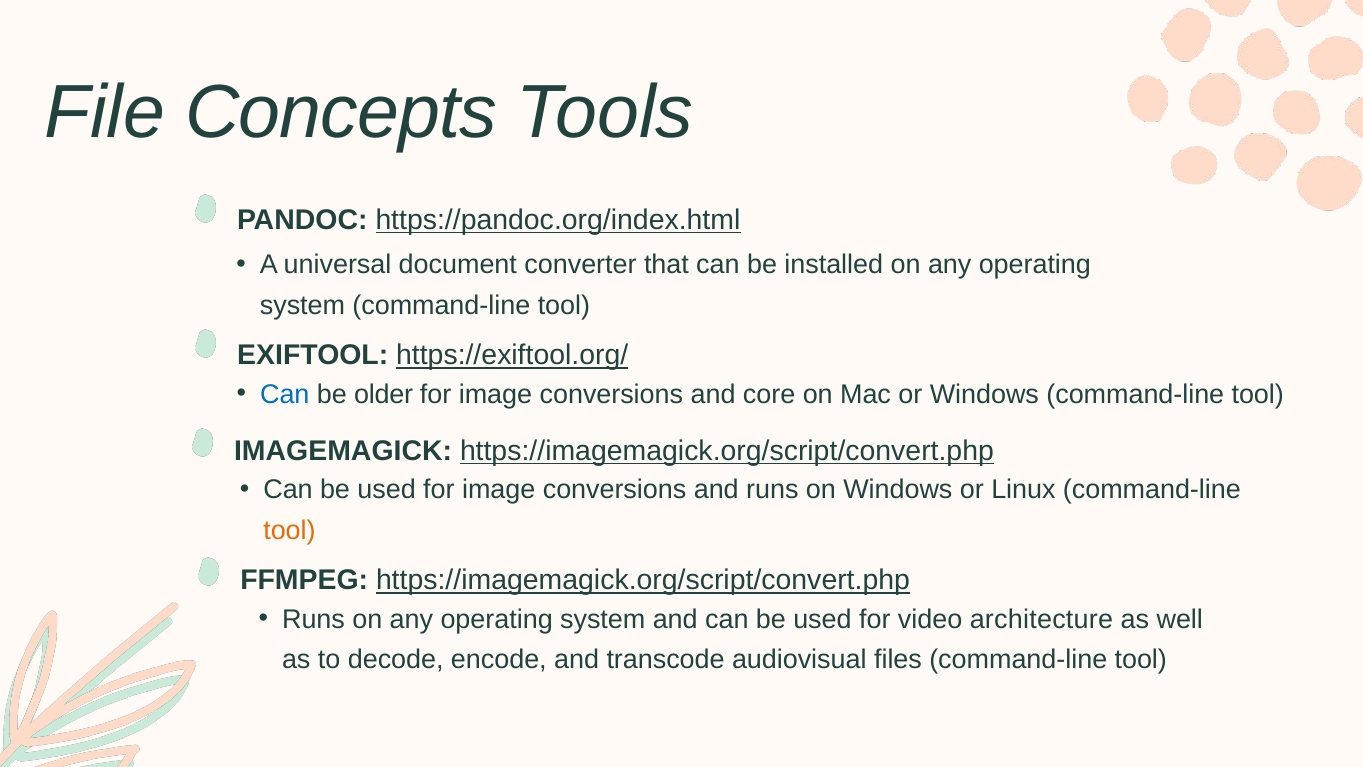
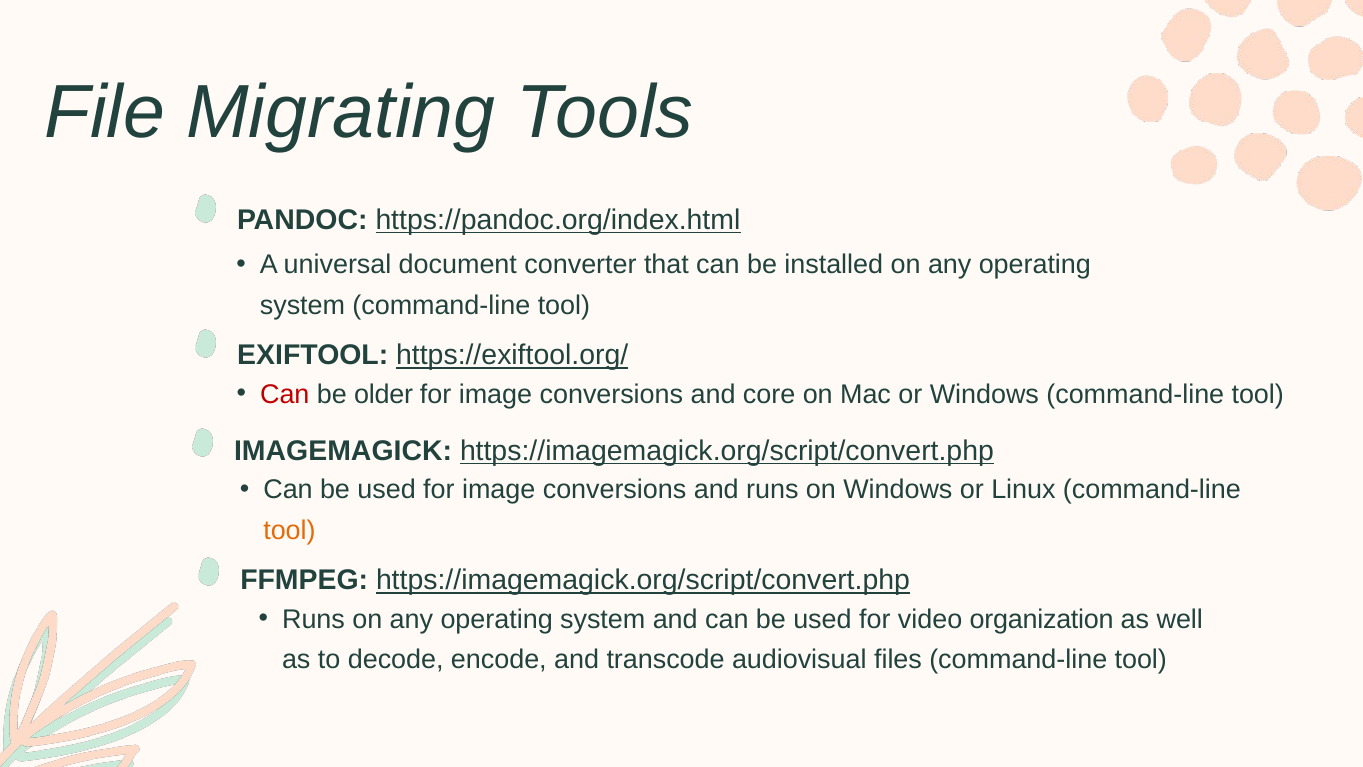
Concepts: Concepts -> Migrating
Can at (285, 394) colour: blue -> red
architecture: architecture -> organization
